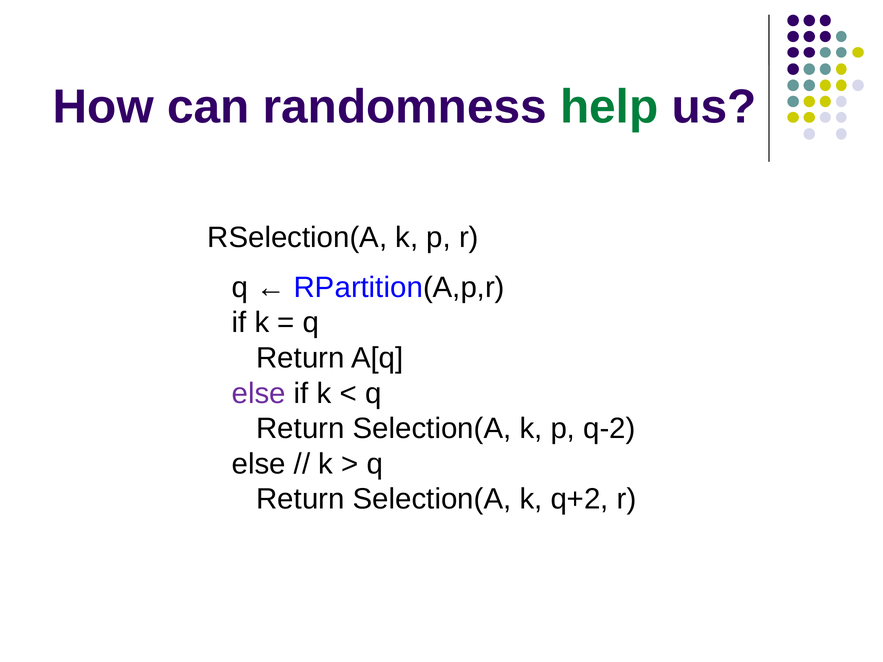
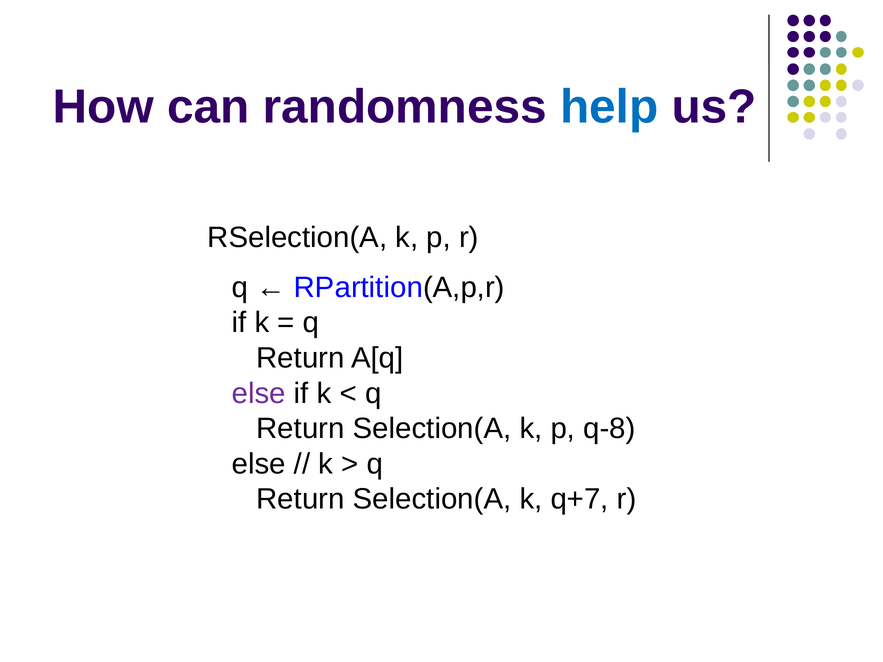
help colour: green -> blue
q-2: q-2 -> q-8
q+2: q+2 -> q+7
